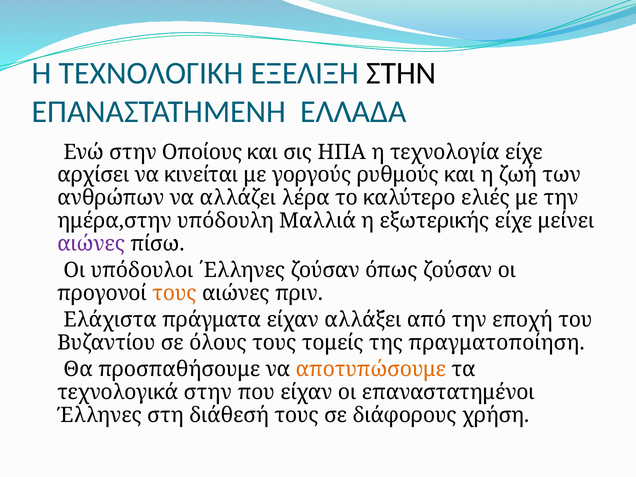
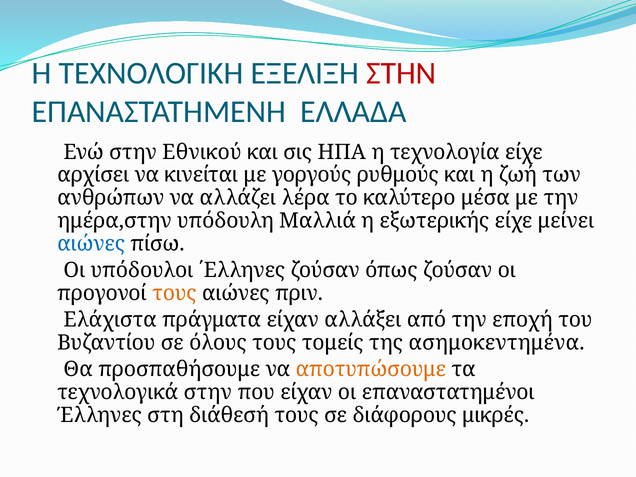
ΣΤΗΝ at (401, 73) colour: black -> red
Οποίους: Οποίους -> Εθνικού
ελιές: ελιές -> μέσα
αιώνες at (91, 244) colour: purple -> blue
πραγματοποίηση: πραγματοποίηση -> ασημοκεντημένα
χρήση: χρήση -> μικρές
